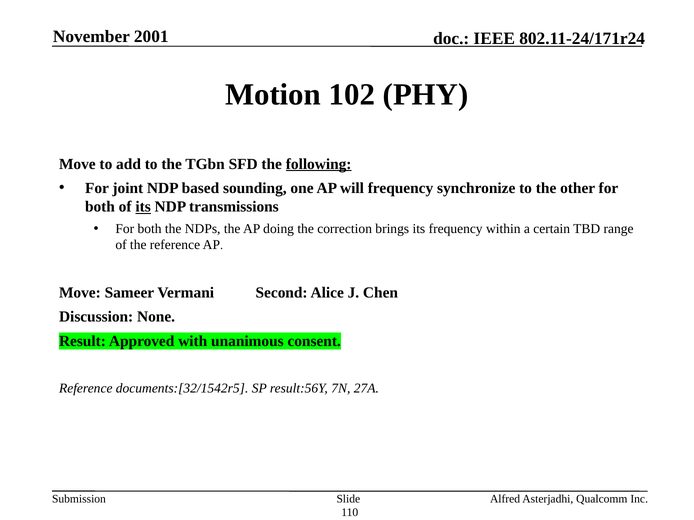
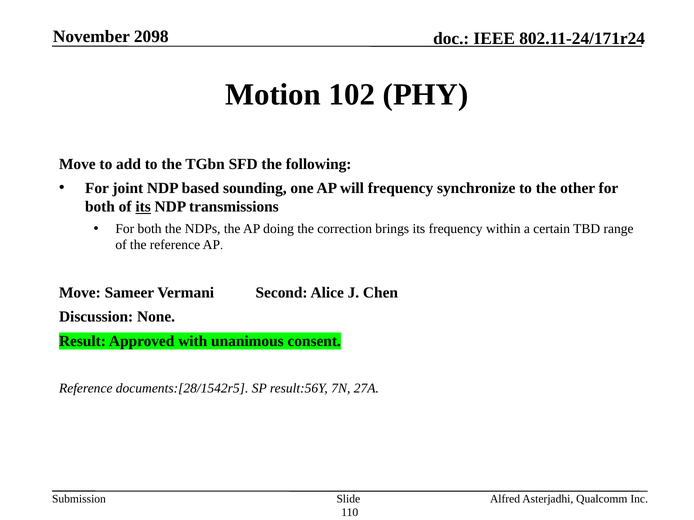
2001: 2001 -> 2098
following underline: present -> none
documents:[32/1542r5: documents:[32/1542r5 -> documents:[28/1542r5
